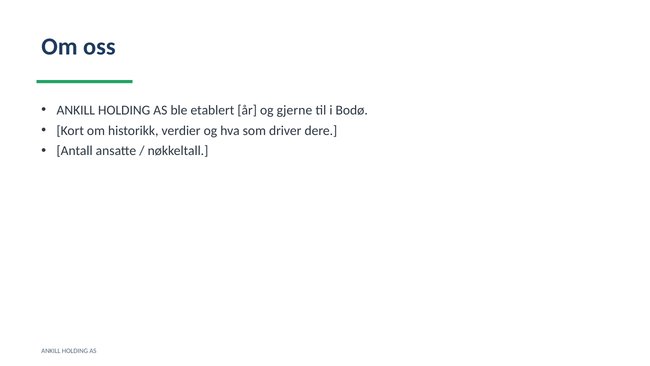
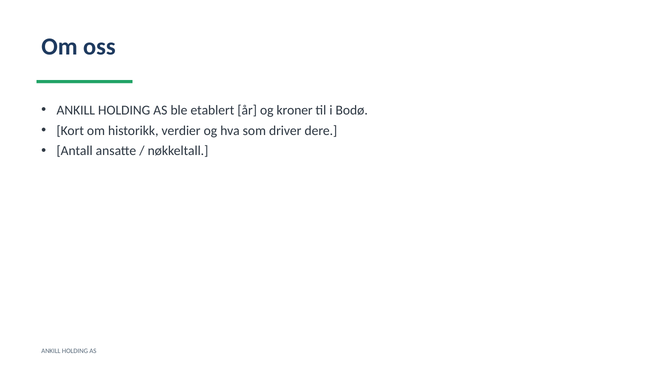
gjerne: gjerne -> kroner
